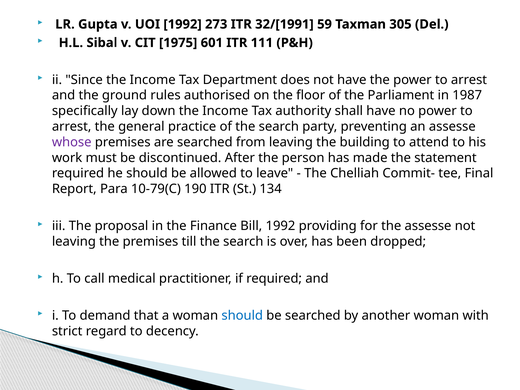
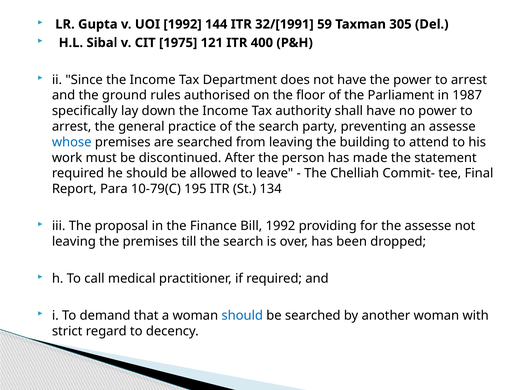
273: 273 -> 144
601: 601 -> 121
111: 111 -> 400
whose colour: purple -> blue
190: 190 -> 195
